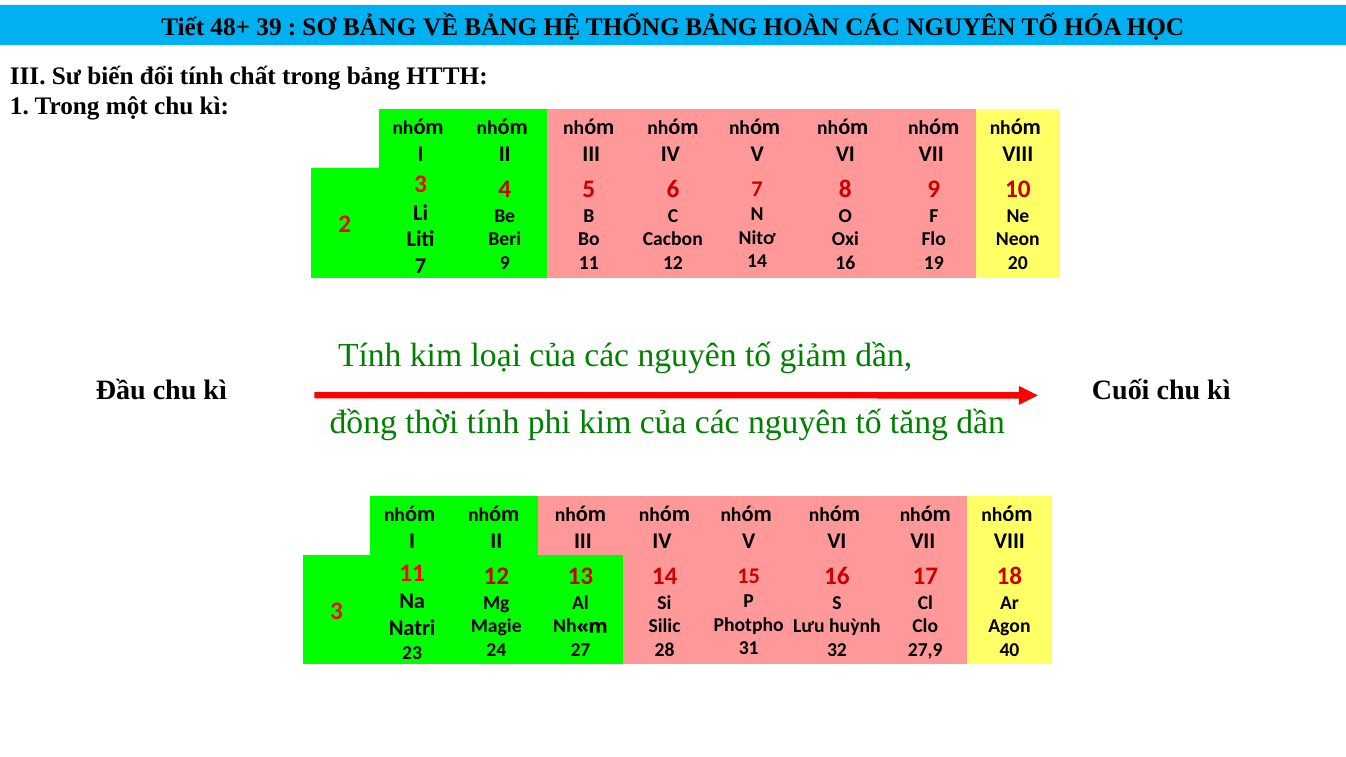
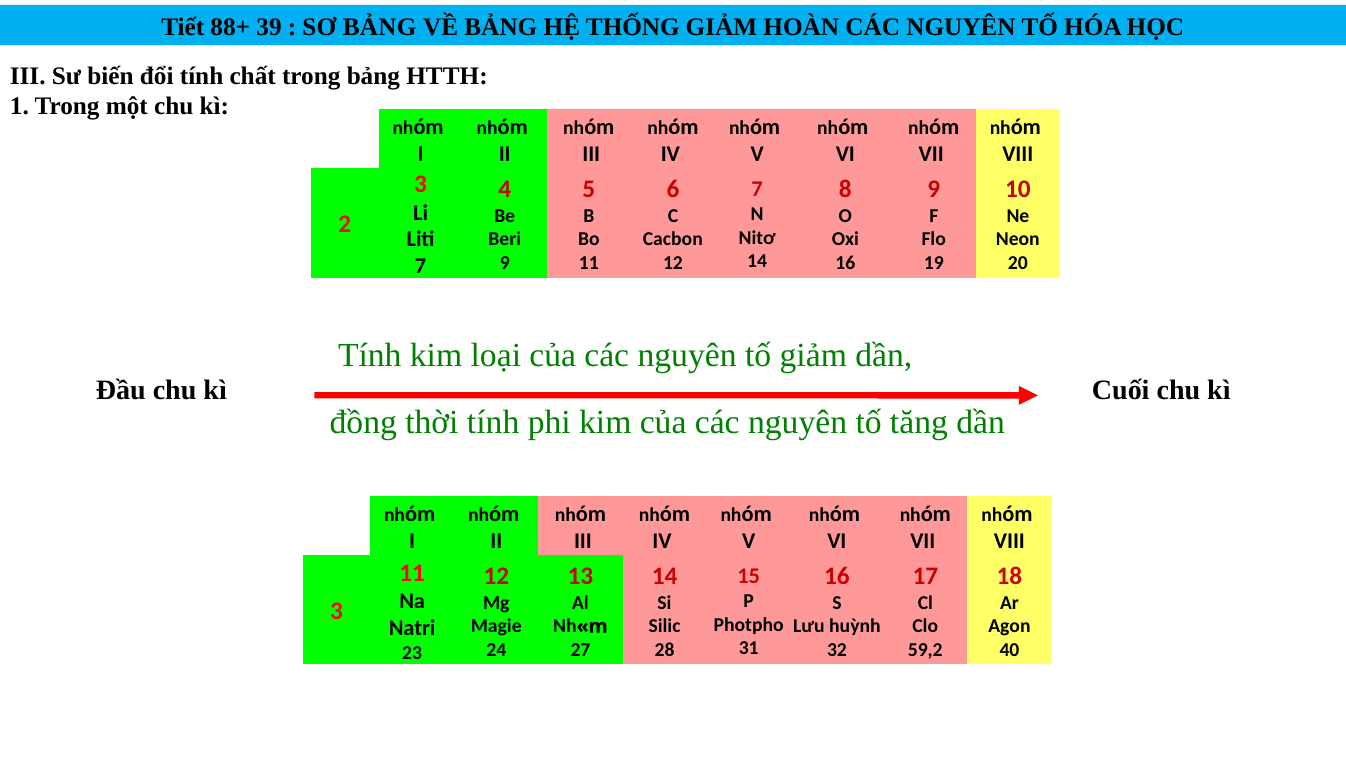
48+: 48+ -> 88+
THỐNG BẢNG: BẢNG -> GIẢM
27,9: 27,9 -> 59,2
